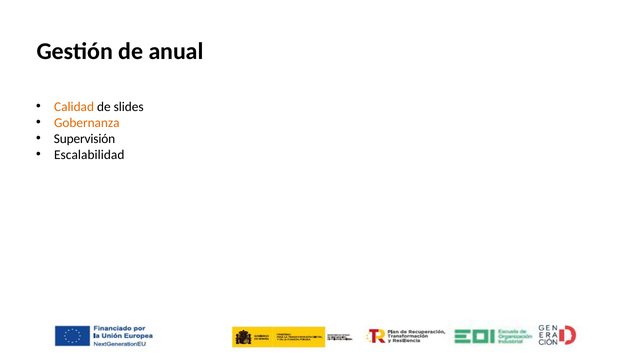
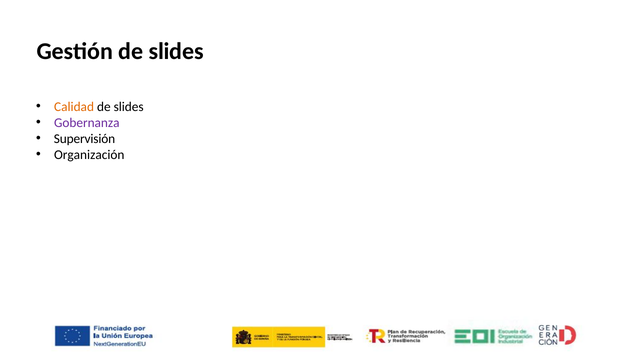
Gestión de anual: anual -> slides
Gobernanza colour: orange -> purple
Escalabilidad: Escalabilidad -> Organización
